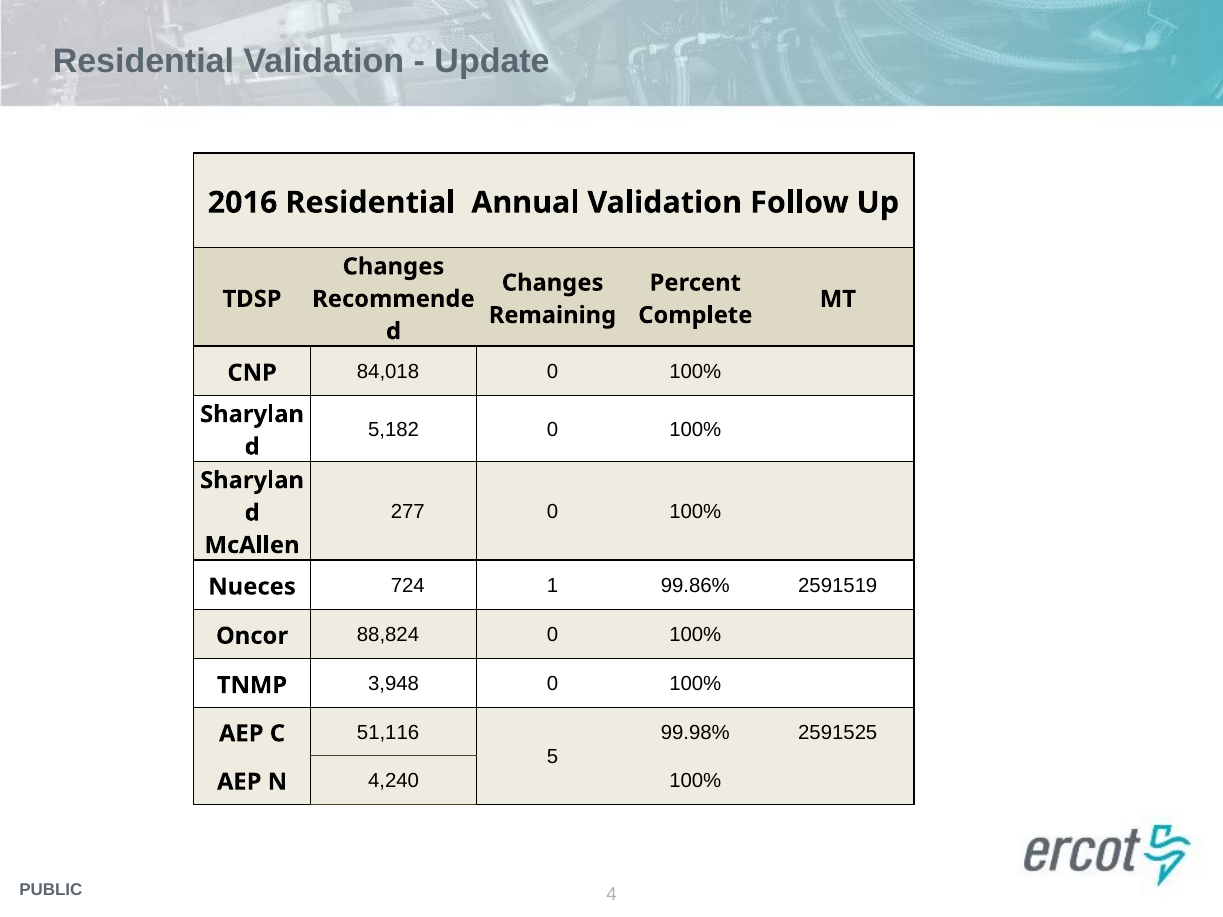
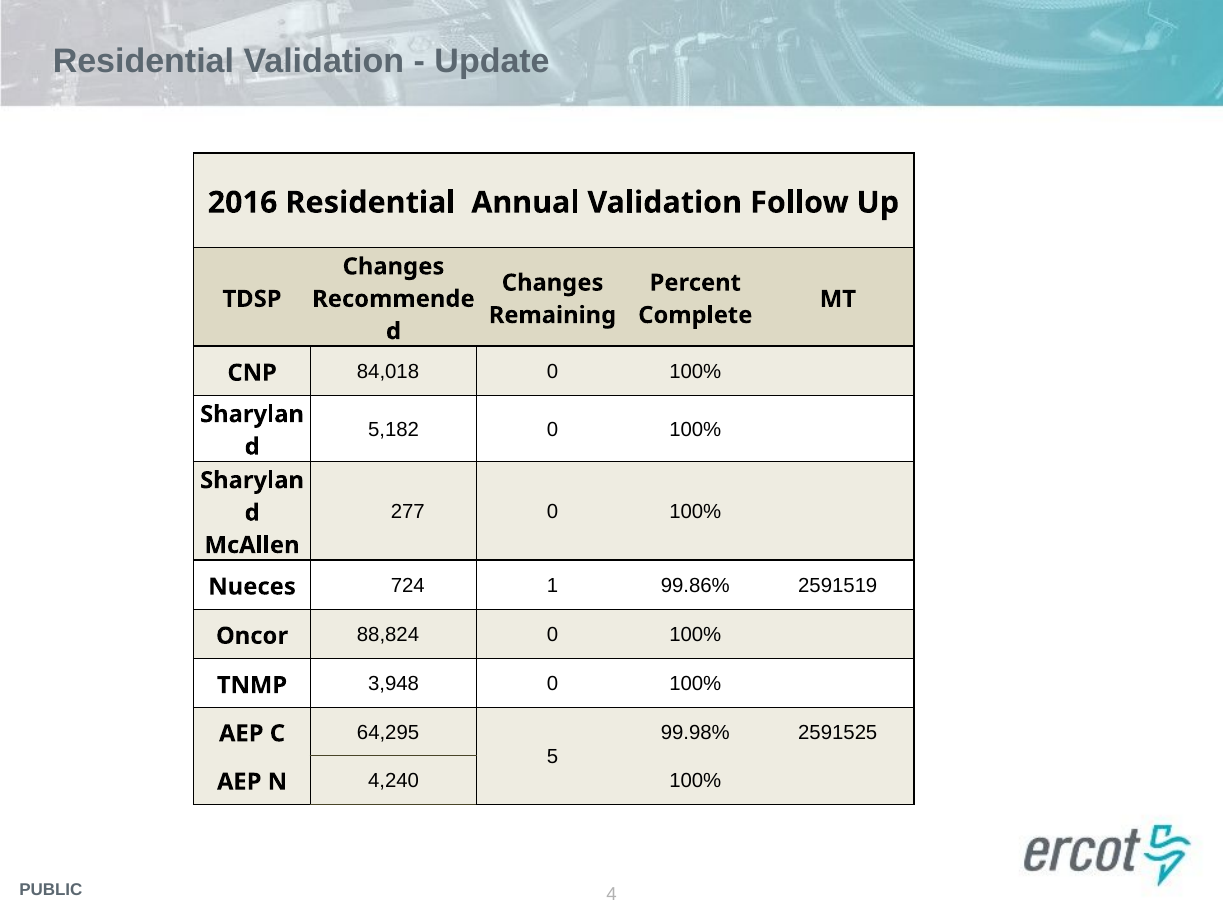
51,116: 51,116 -> 64,295
